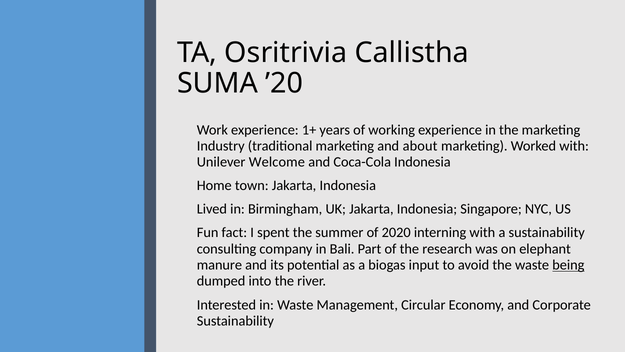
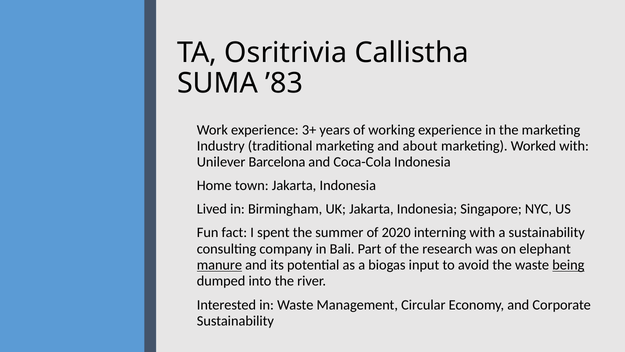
’20: ’20 -> ’83
1+: 1+ -> 3+
Welcome: Welcome -> Barcelona
manure underline: none -> present
